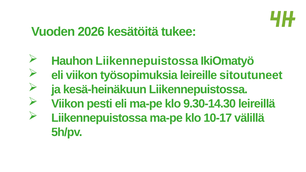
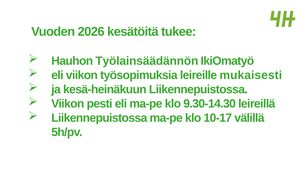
Hauhon Liikennepuistossa: Liikennepuistossa -> Työlainsäädännön
sitoutuneet: sitoutuneet -> mukaisesti
